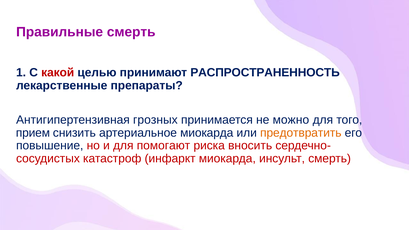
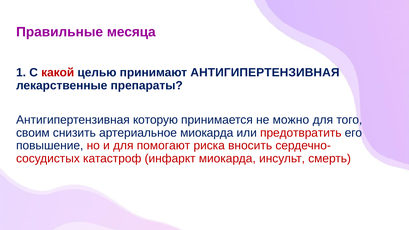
Правильные смерть: смерть -> месяца
принимают РАСПРОСТРАНЕННОСТЬ: РАСПРОСТРАНЕННОСТЬ -> АНТИГИПЕРТЕНЗИВНАЯ
грозных: грозных -> которую
прием: прием -> своим
предотвратить colour: orange -> red
